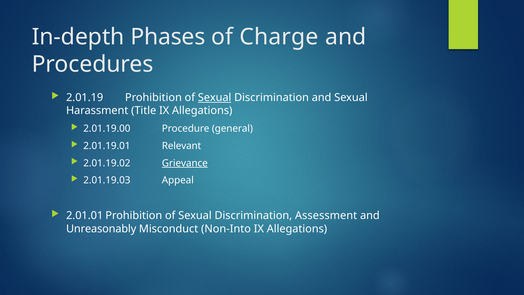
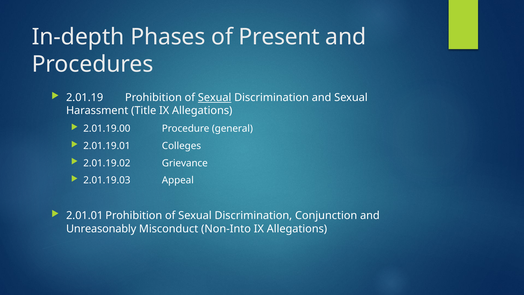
Charge: Charge -> Present
Relevant: Relevant -> Colleges
Grievance underline: present -> none
Assessment: Assessment -> Conjunction
